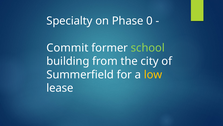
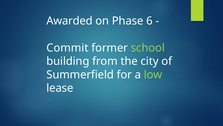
Specialty: Specialty -> Awarded
0: 0 -> 6
low colour: yellow -> light green
